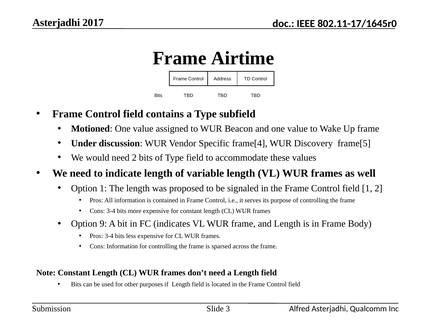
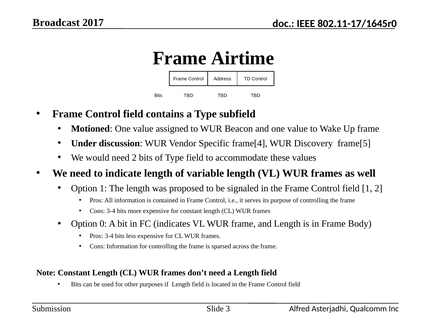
Asterjadhi at (56, 23): Asterjadhi -> Broadcast
9: 9 -> 0
